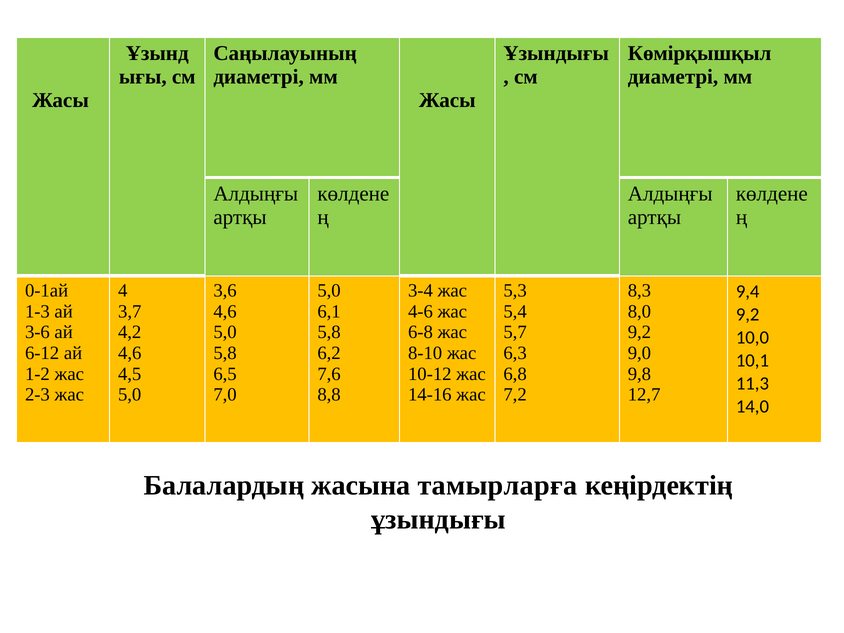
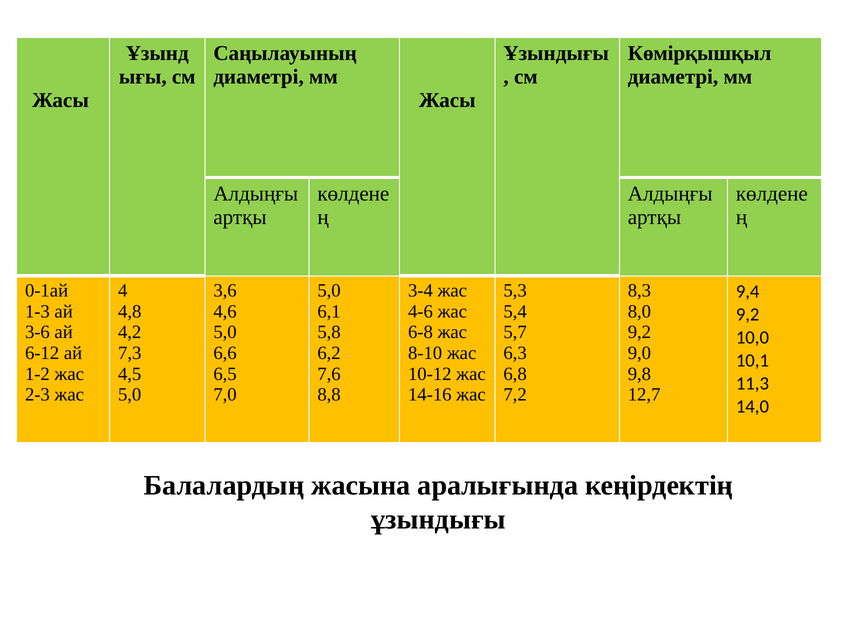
3,7: 3,7 -> 4,8
4,6 at (130, 353): 4,6 -> 7,3
5,8 at (225, 353): 5,8 -> 6,6
тамырларға: тамырларға -> аралығында
